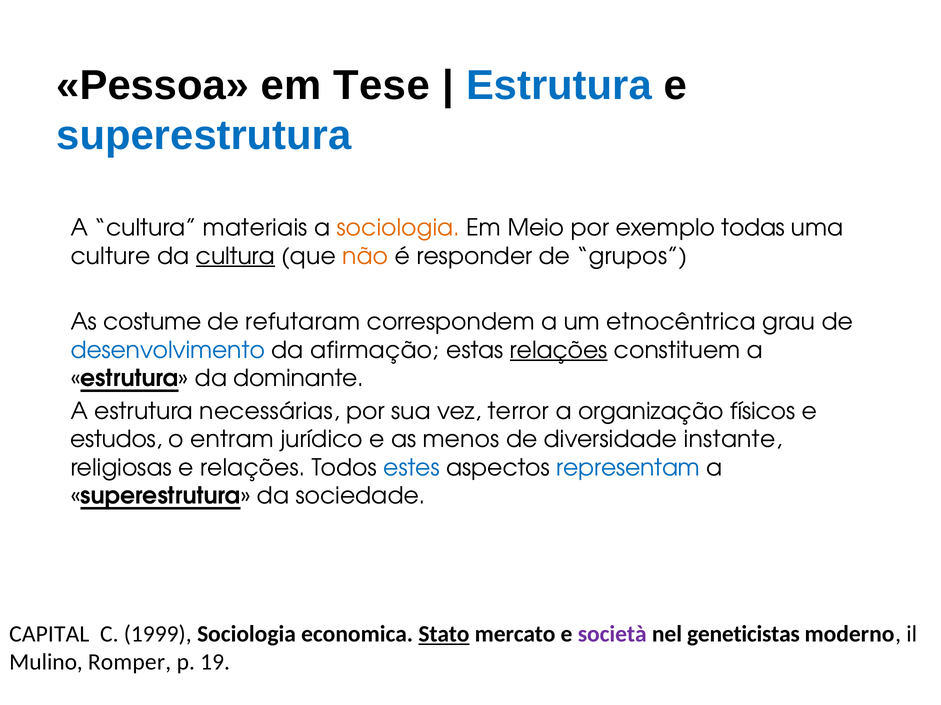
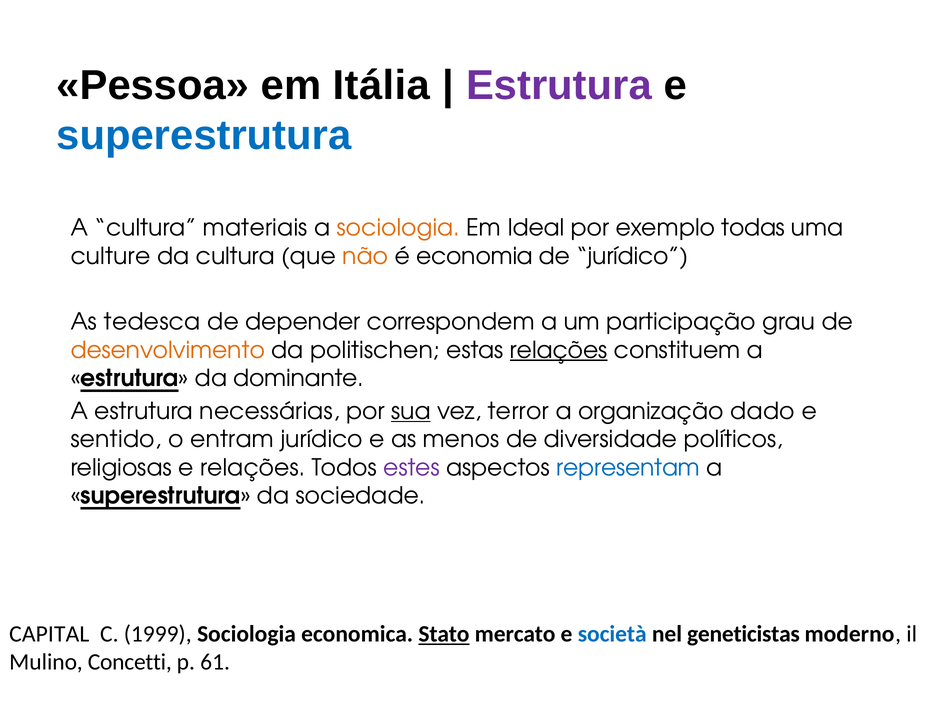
Tese: Tese -> Itália
Estrutura at (559, 86) colour: blue -> purple
Meio: Meio -> Ideal
cultura at (235, 257) underline: present -> none
responder: responder -> economia
de grupos: grupos -> jurídico
costume: costume -> tedesca
refutaram: refutaram -> depender
etnocêntrica: etnocêntrica -> participação
desenvolvimento colour: blue -> orange
afirmação: afirmação -> politischen
sua underline: none -> present
físicos: físicos -> dado
estudos: estudos -> sentido
instante: instante -> políticos
estes colour: blue -> purple
società colour: purple -> blue
Romper: Romper -> Concetti
19: 19 -> 61
